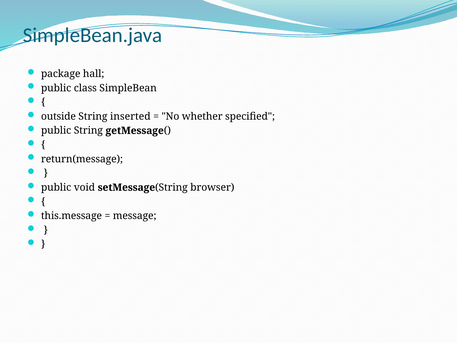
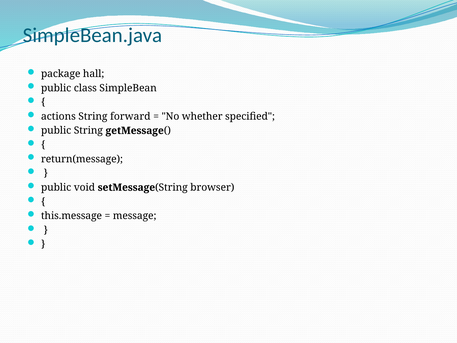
outside: outside -> actions
inserted: inserted -> forward
